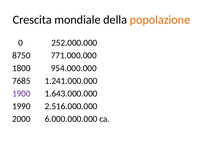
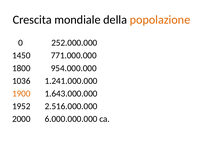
8750: 8750 -> 1450
7685: 7685 -> 1036
1900 colour: purple -> orange
1990: 1990 -> 1952
